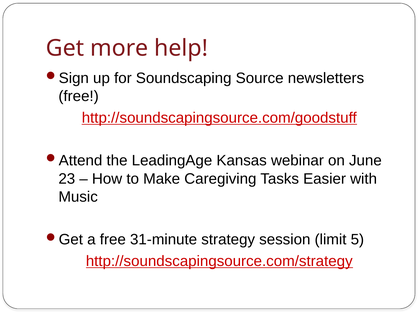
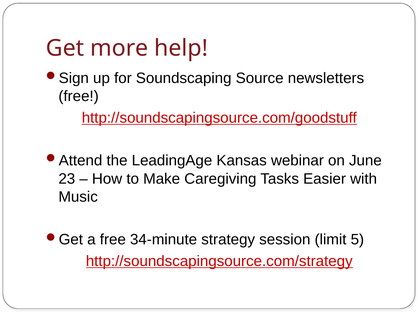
31-minute: 31-minute -> 34-minute
